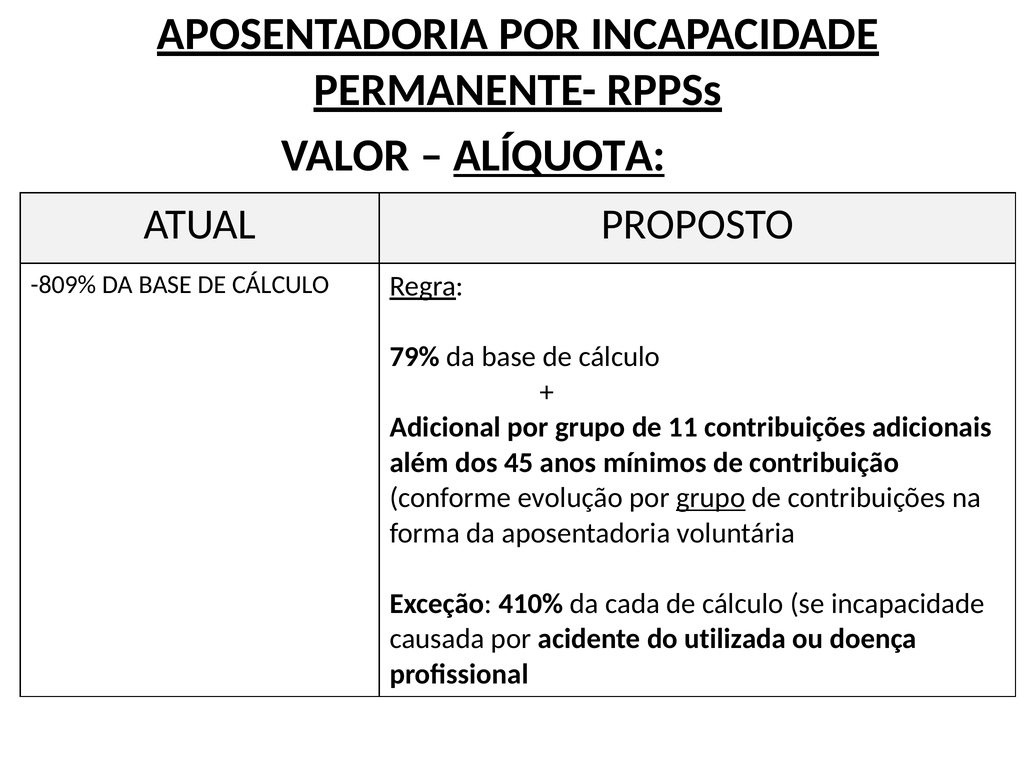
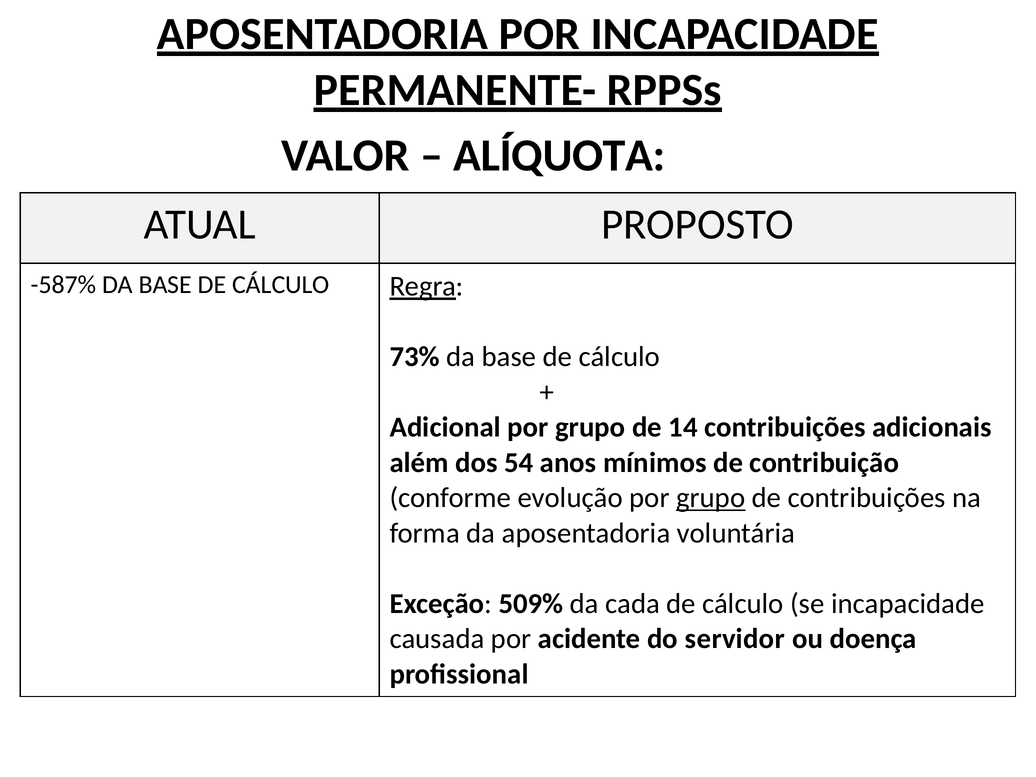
ALÍQUOTA underline: present -> none
-809%: -809% -> -587%
79%: 79% -> 73%
11: 11 -> 14
45: 45 -> 54
410%: 410% -> 509%
utilizada: utilizada -> servidor
